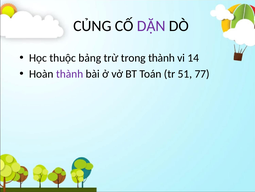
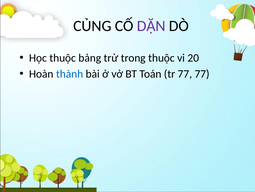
trong thành: thành -> thuộc
14: 14 -> 20
thành at (70, 74) colour: purple -> blue
tr 51: 51 -> 77
